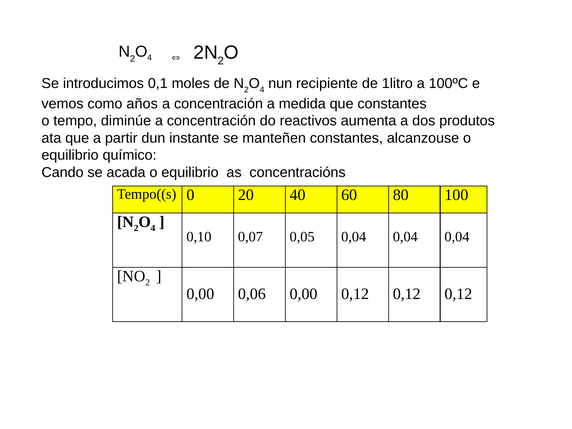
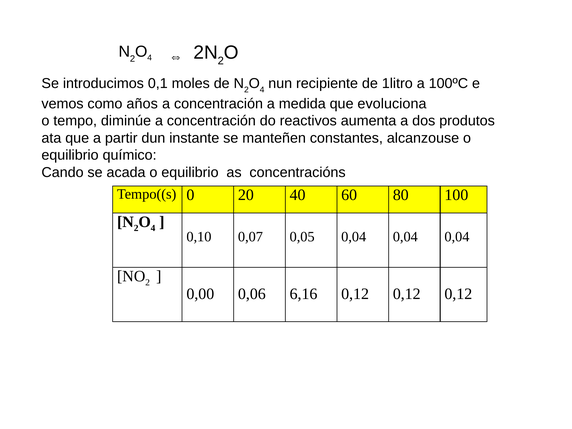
que constantes: constantes -> evoluciona
0,06 0,00: 0,00 -> 6,16
